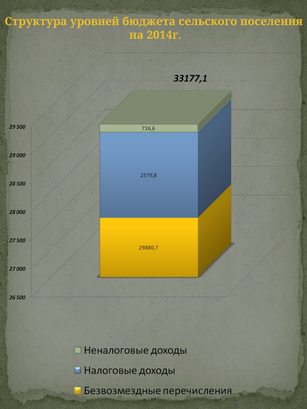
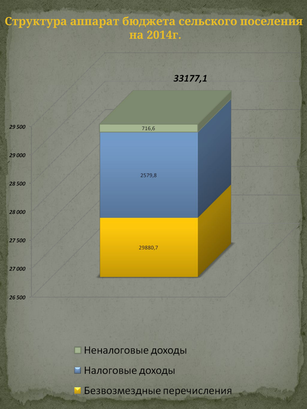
уровней: уровней -> аппарат
